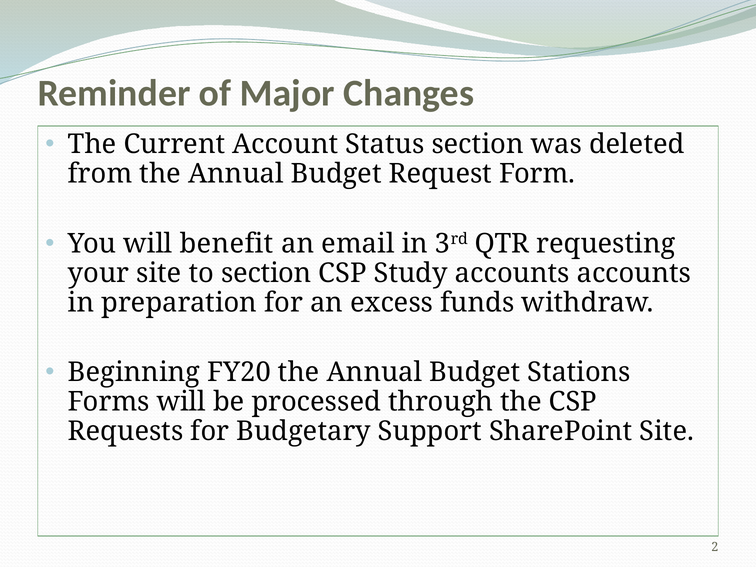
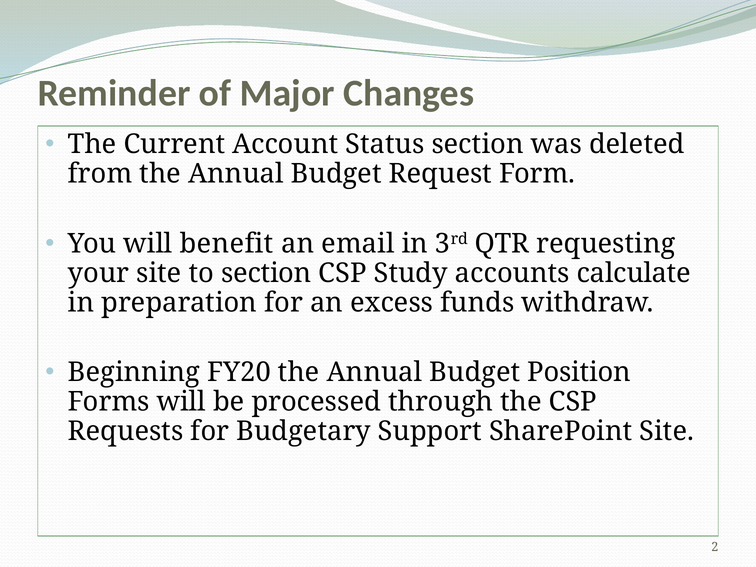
accounts accounts: accounts -> calculate
Stations: Stations -> Position
